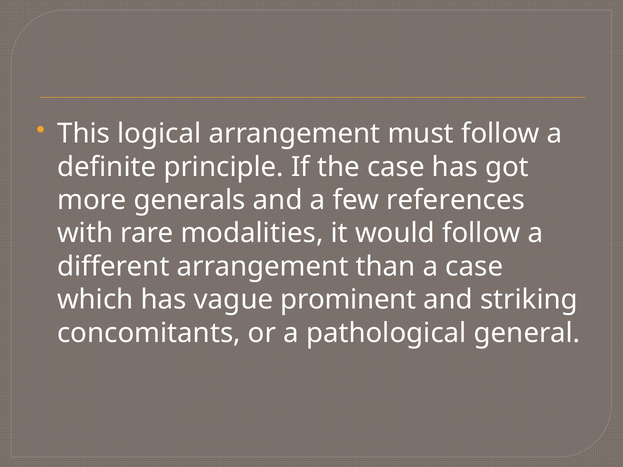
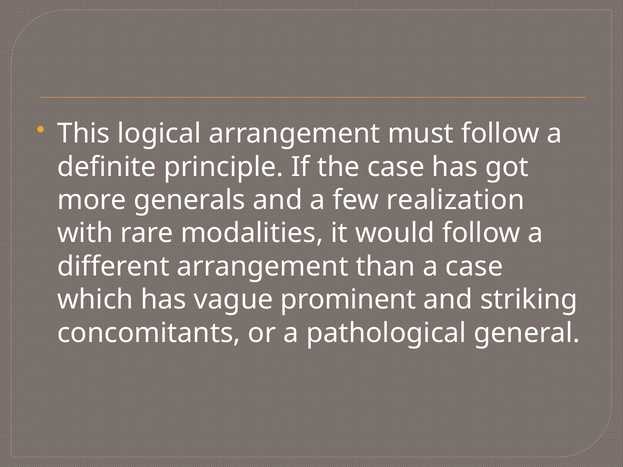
references: references -> realization
